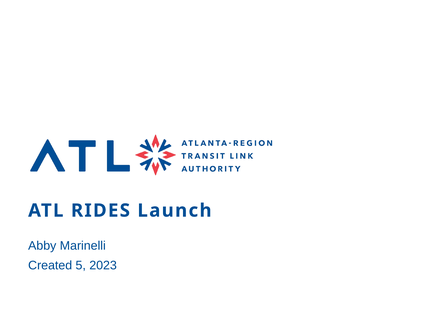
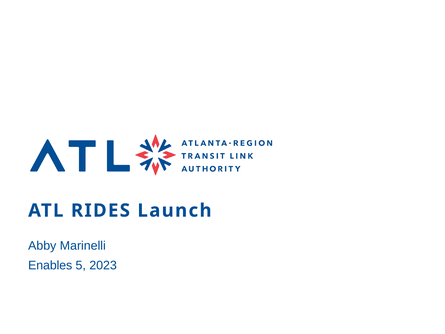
Created: Created -> Enables
